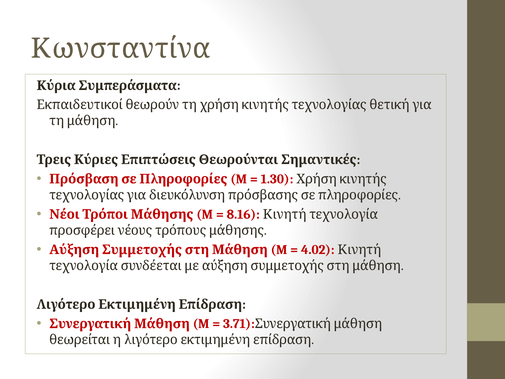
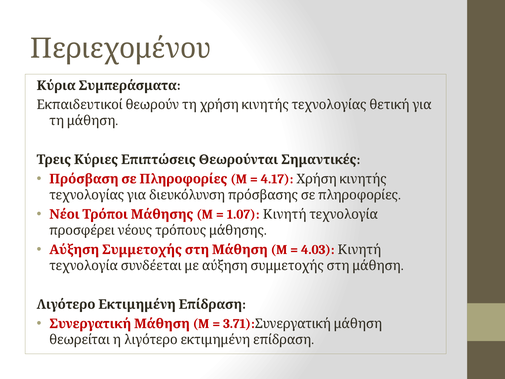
Κωνσταντίνα: Κωνσταντίνα -> Περιεχομένου
1.30: 1.30 -> 4.17
8.16: 8.16 -> 1.07
4.02: 4.02 -> 4.03
